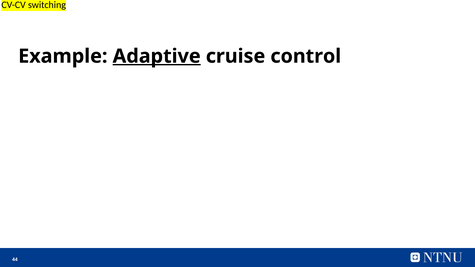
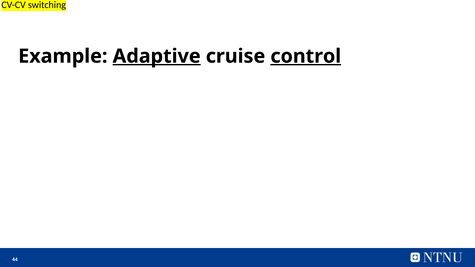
control underline: none -> present
